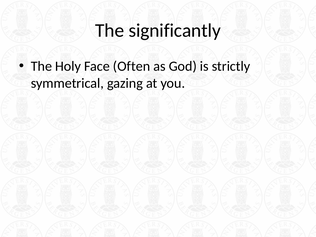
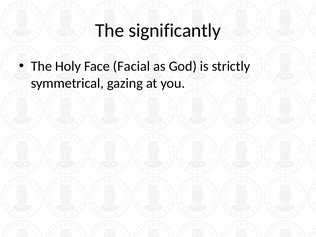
Often: Often -> Facial
